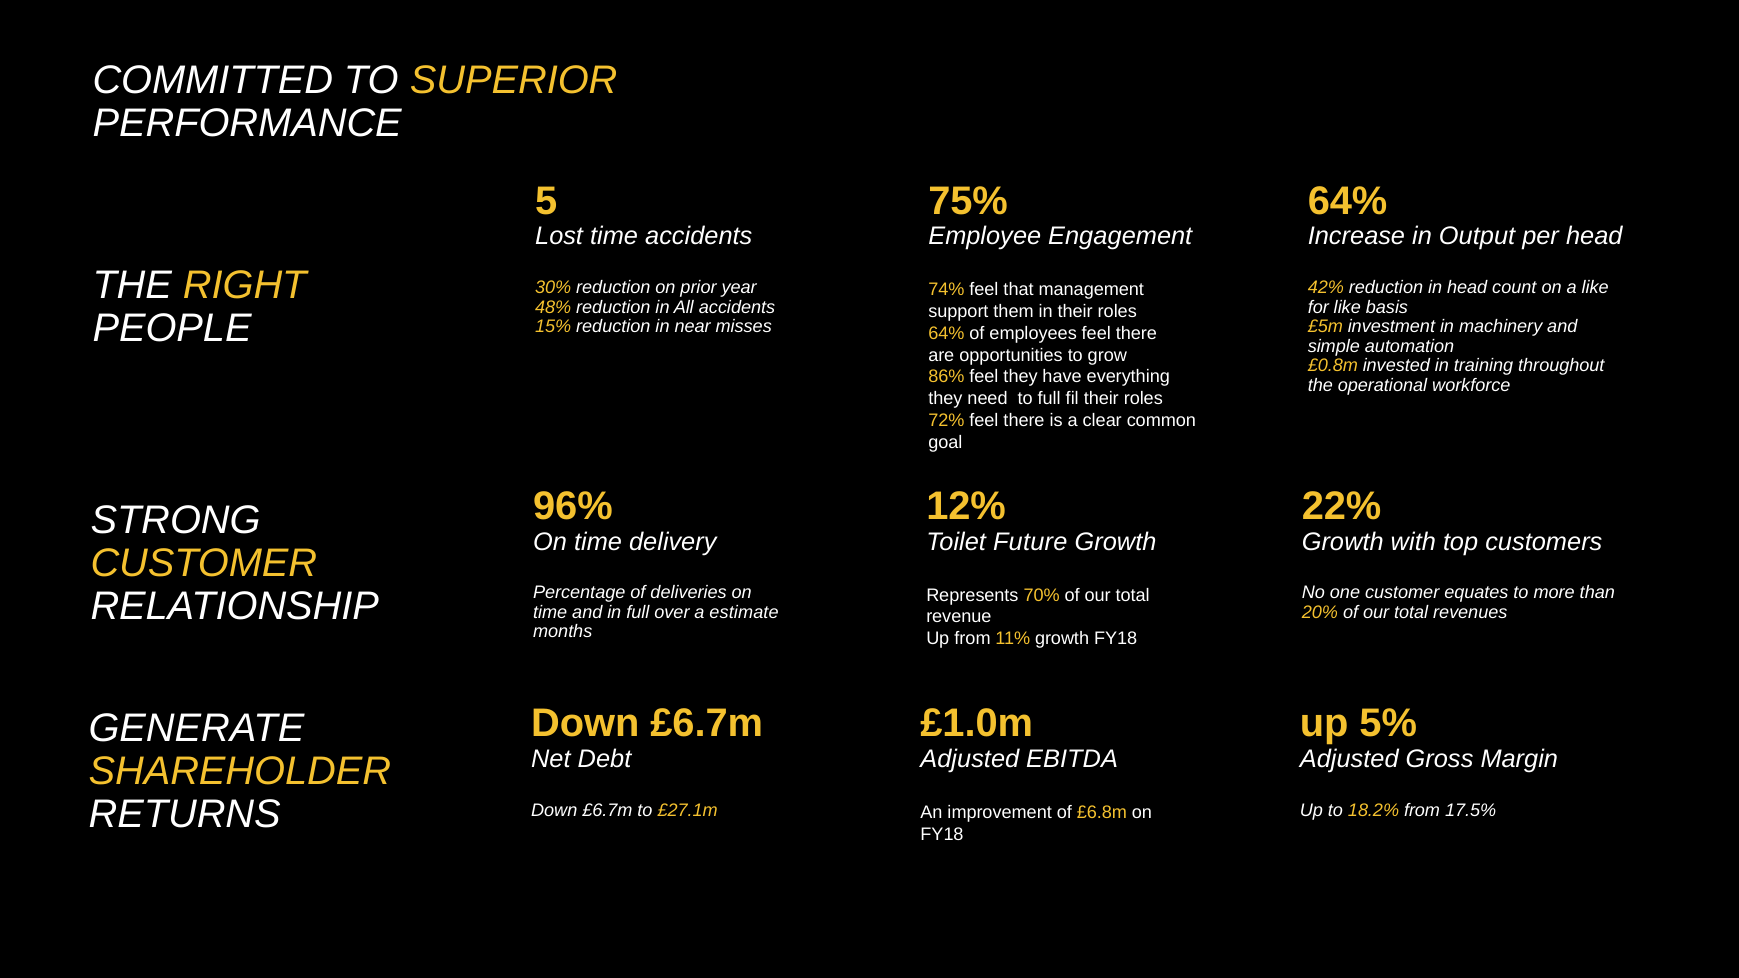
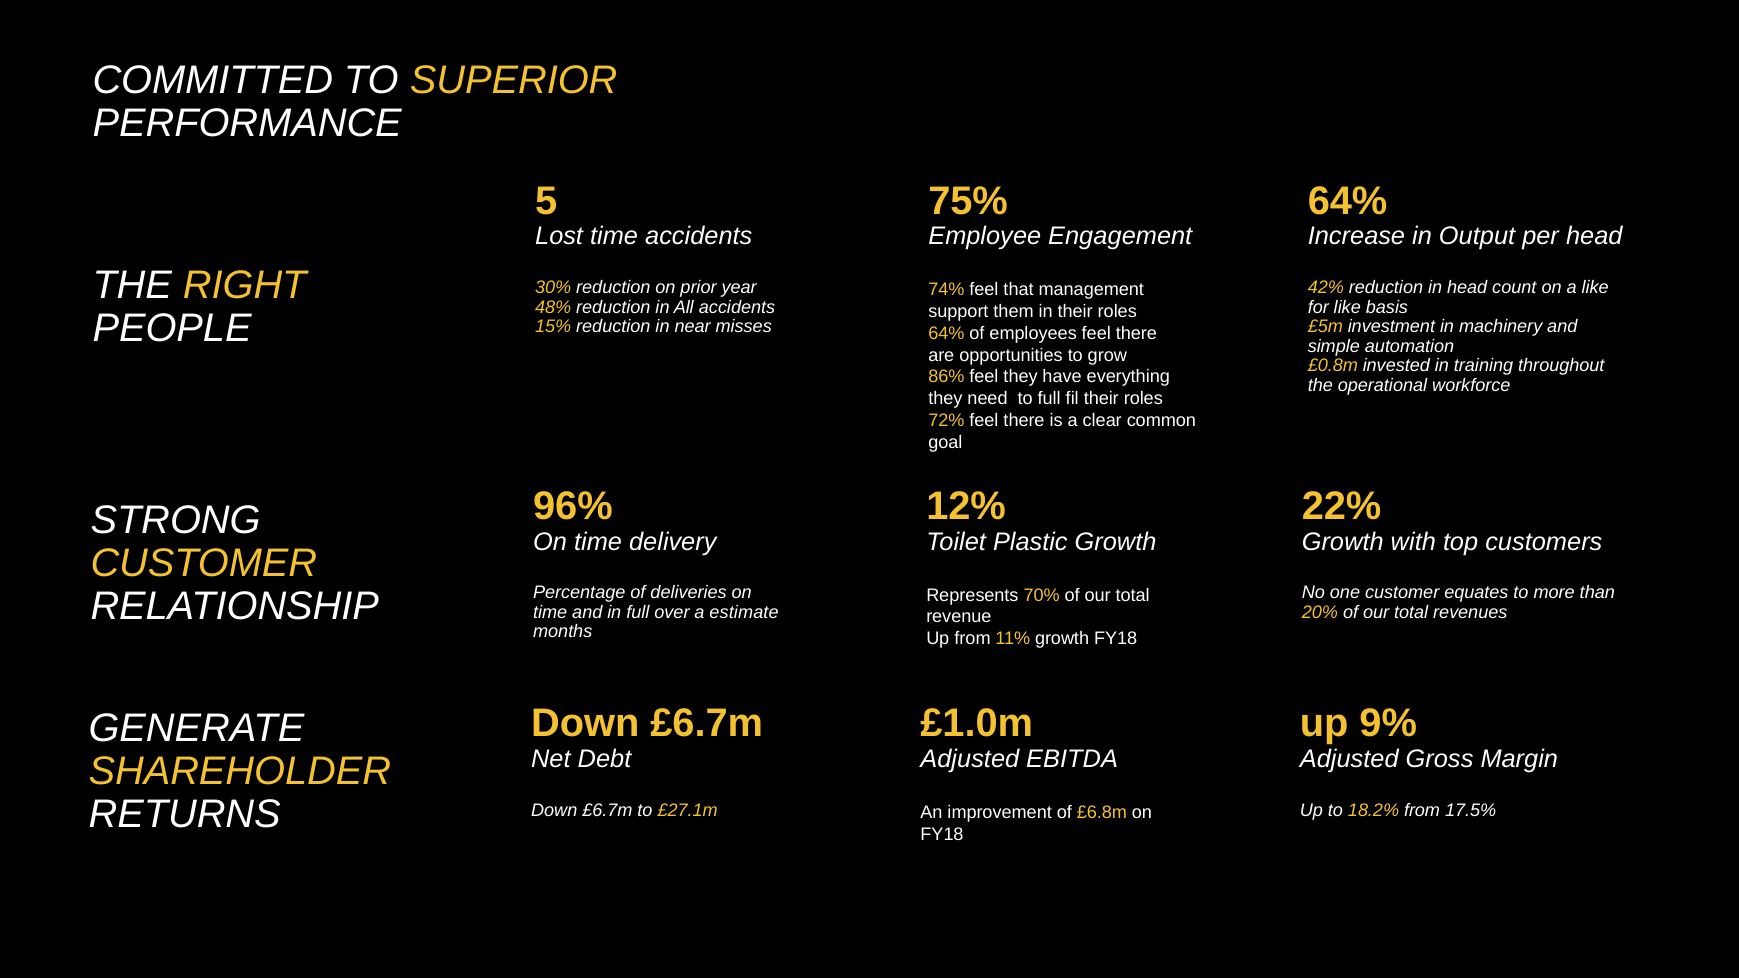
Future: Future -> Plastic
5%: 5% -> 9%
